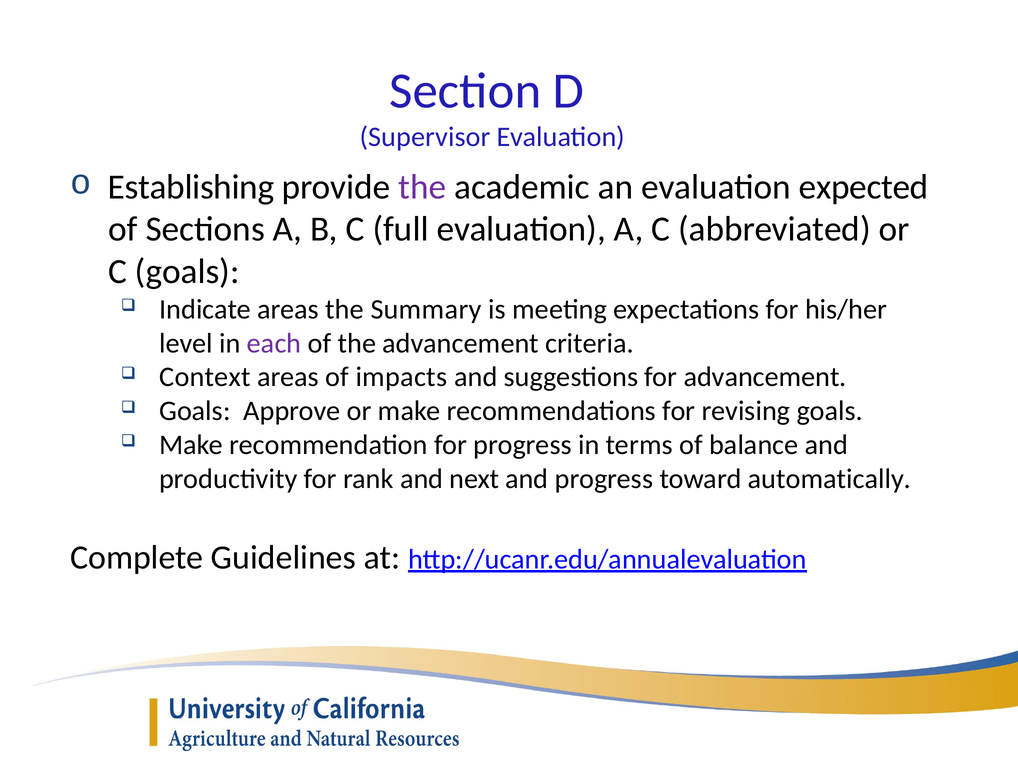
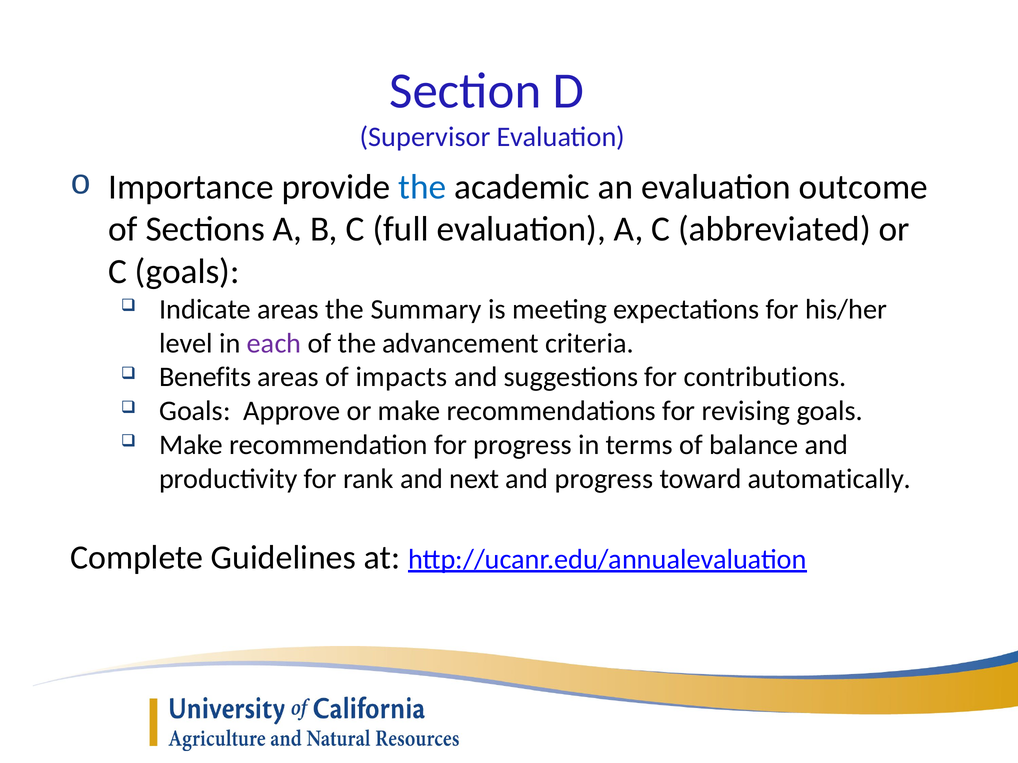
Establishing: Establishing -> Importance
the at (422, 187) colour: purple -> blue
expected: expected -> outcome
Context: Context -> Benefits
for advancement: advancement -> contributions
